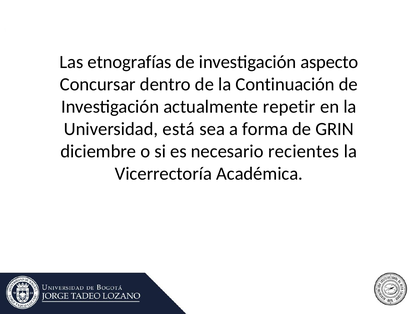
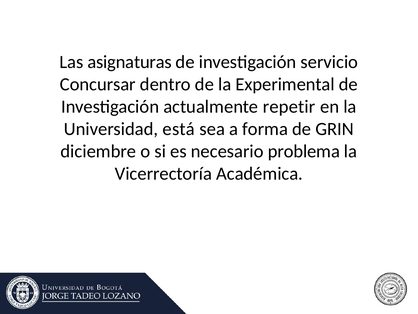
etnografías: etnografías -> asignaturas
aspecto: aspecto -> servicio
Continuación: Continuación -> Experimental
recientes: recientes -> problema
